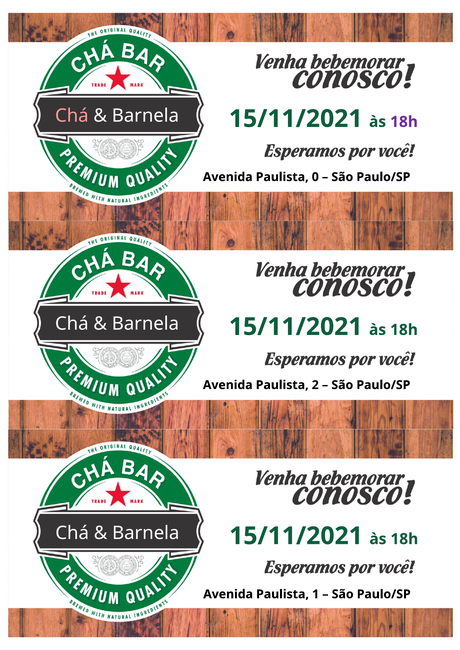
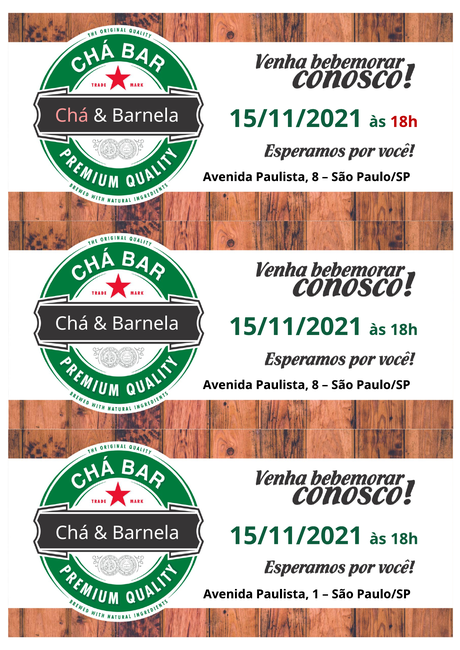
18h at (404, 122) colour: purple -> red
0 at (315, 177): 0 -> 8
2 at (315, 385): 2 -> 8
